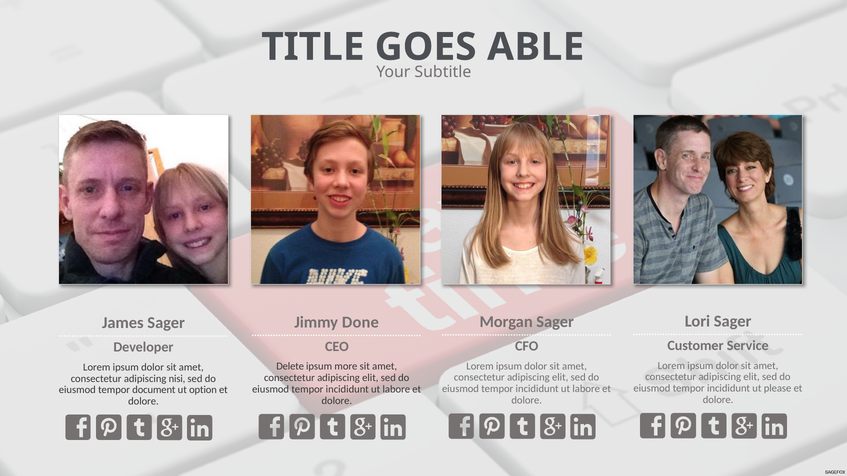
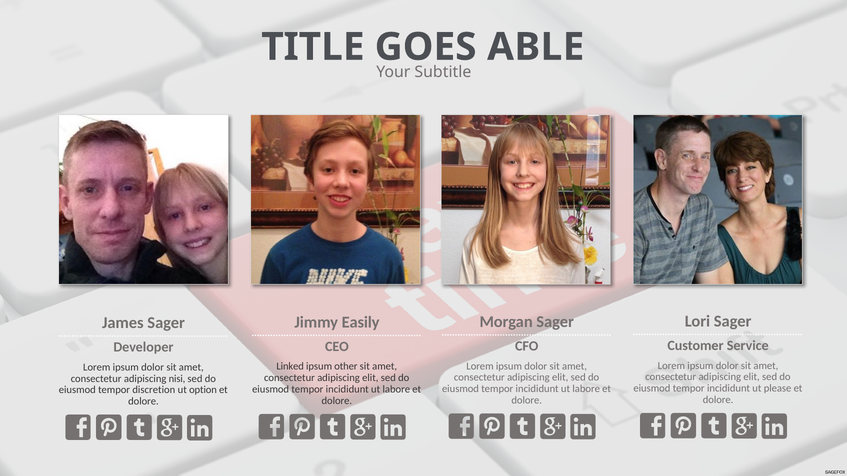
Done: Done -> Easily
Delete: Delete -> Linked
more: more -> other
document: document -> discretion
